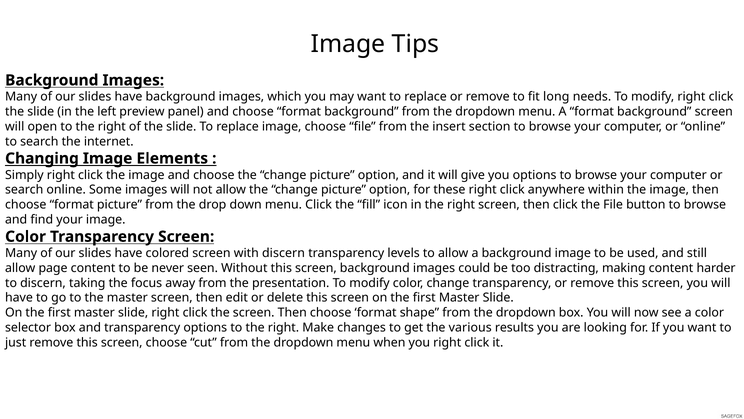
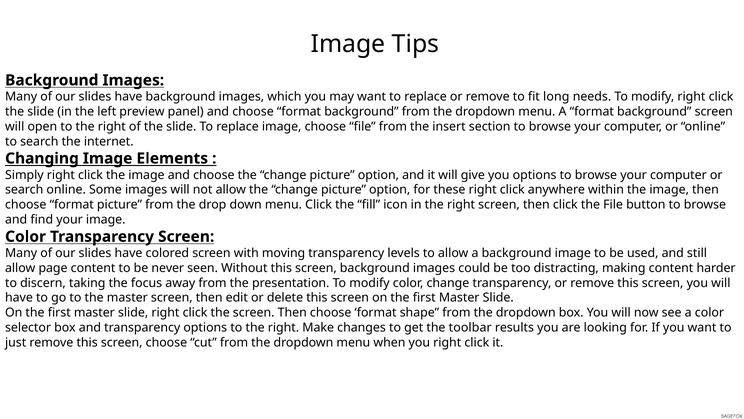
with discern: discern -> moving
various: various -> toolbar
